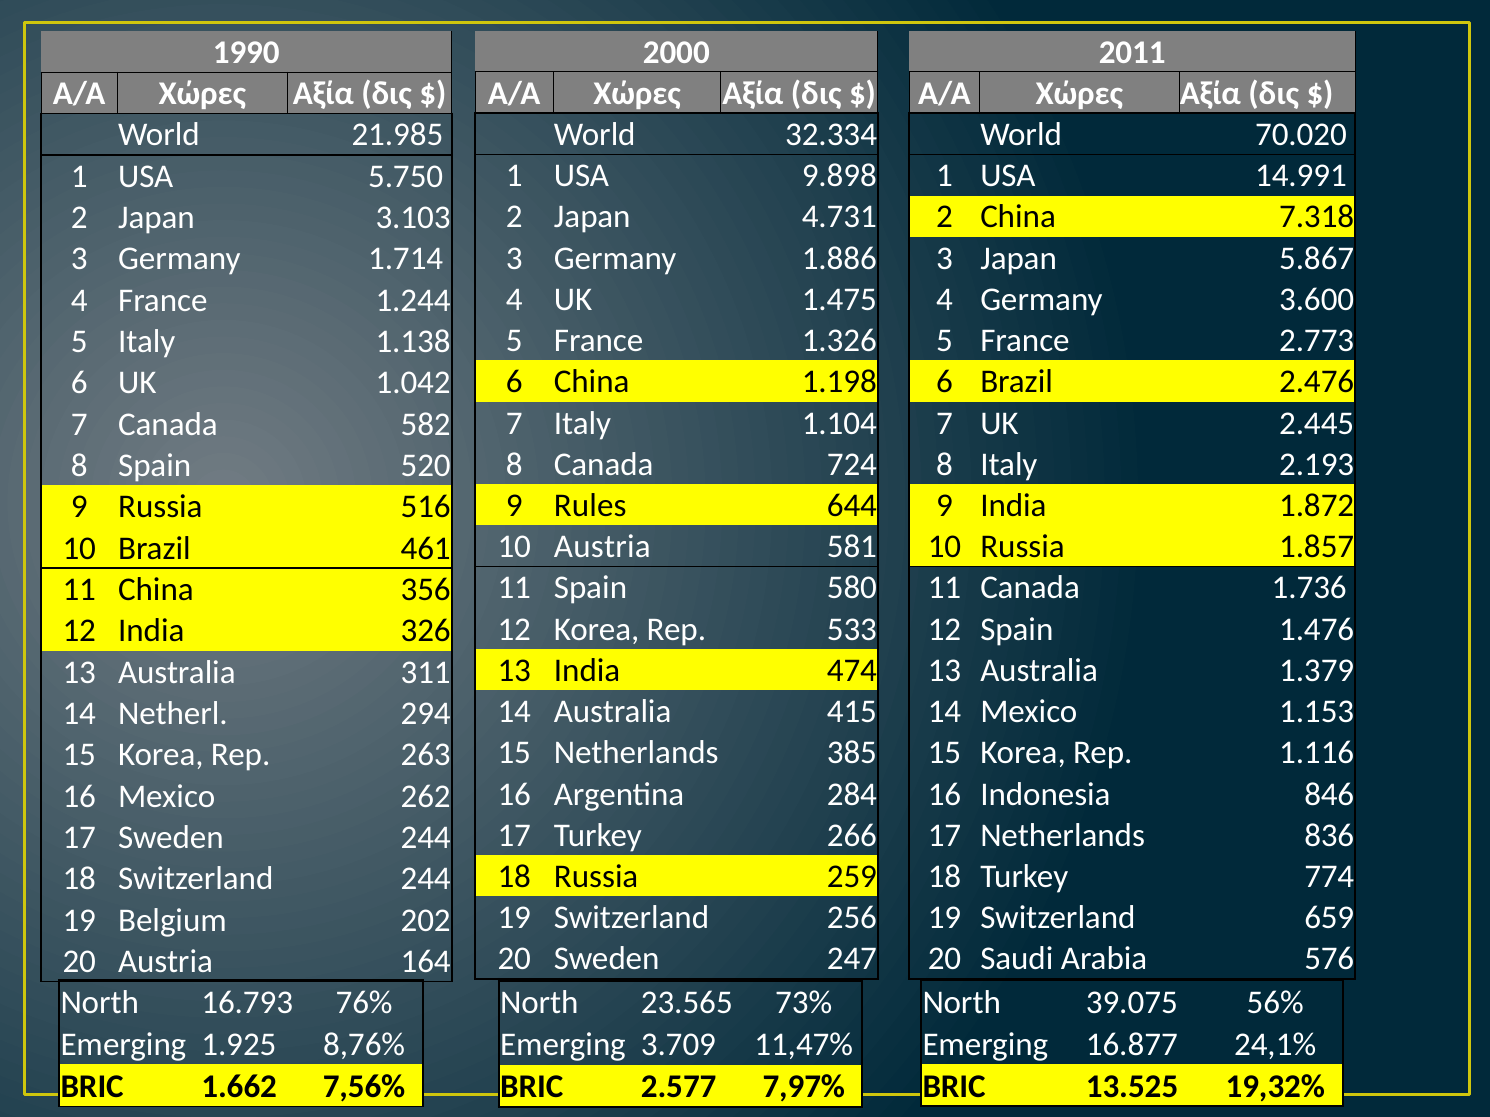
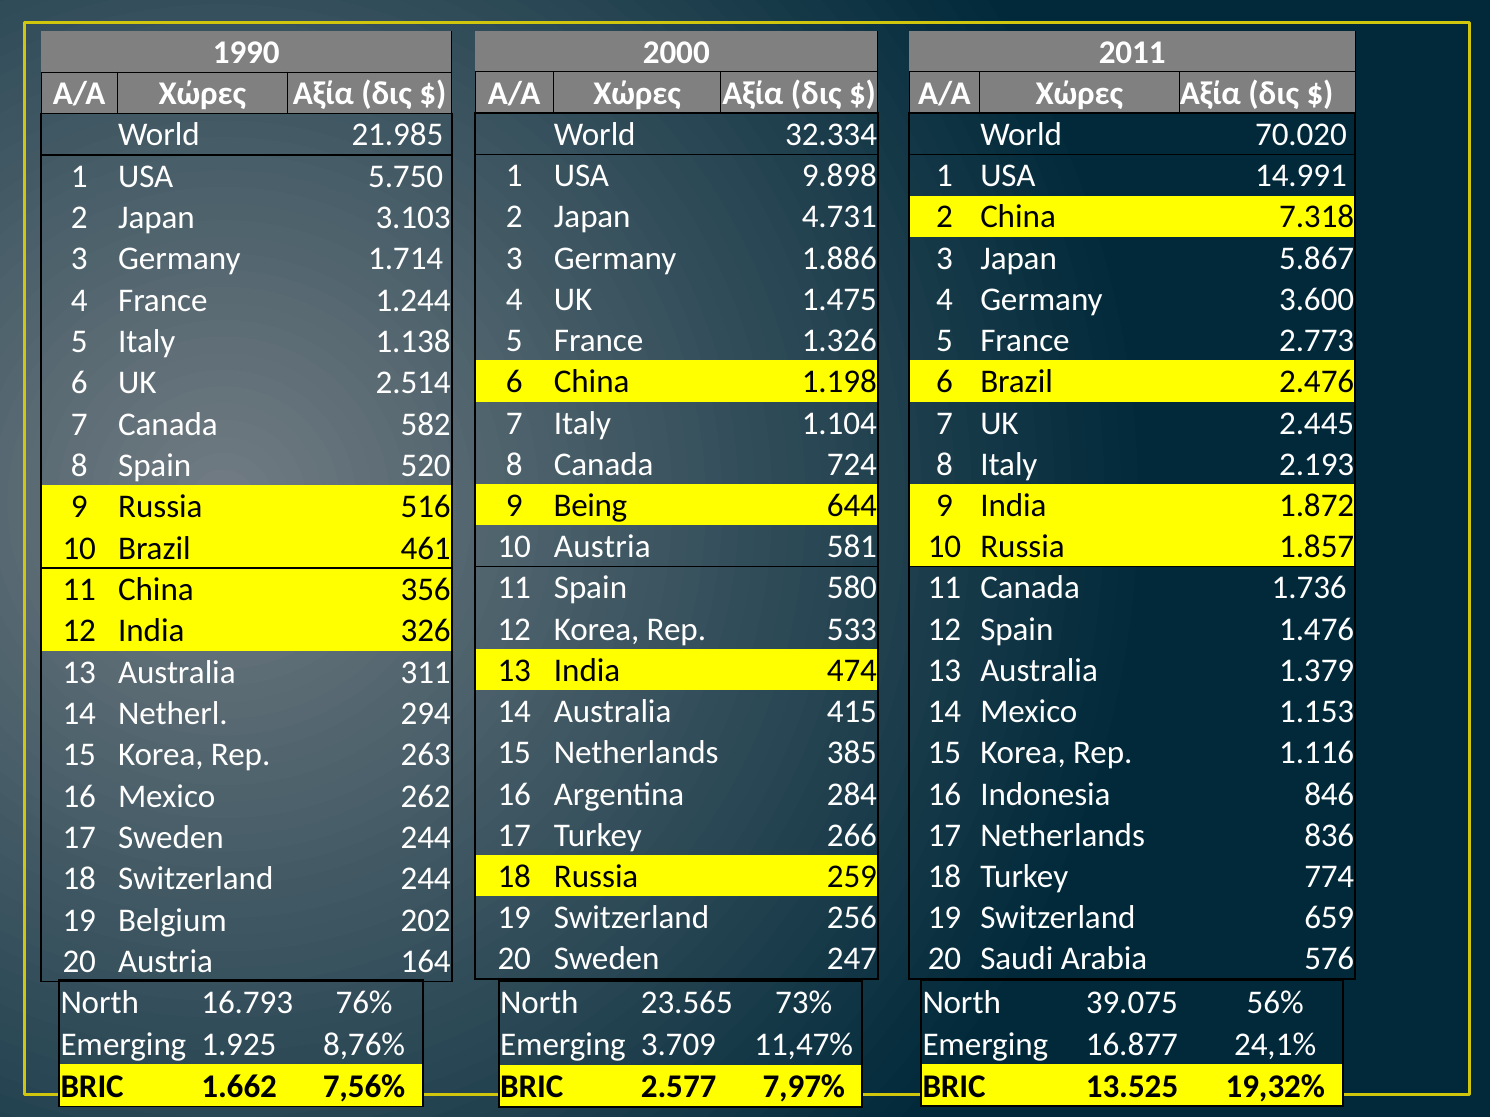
1.042: 1.042 -> 2.514
Rules: Rules -> Being
